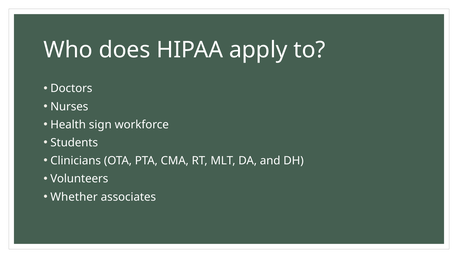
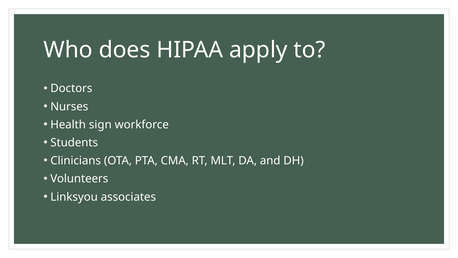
Whether: Whether -> Linksyou
